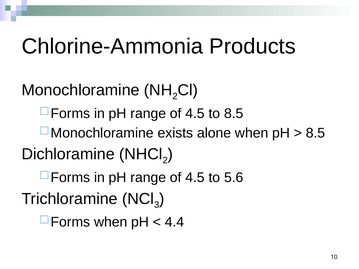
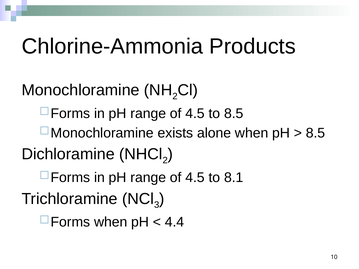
5.6: 5.6 -> 8.1
